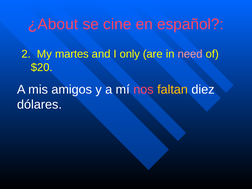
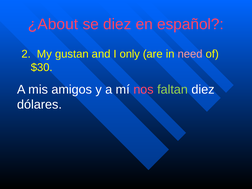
se cine: cine -> diez
martes: martes -> gustan
$20: $20 -> $30
faltan colour: yellow -> light green
